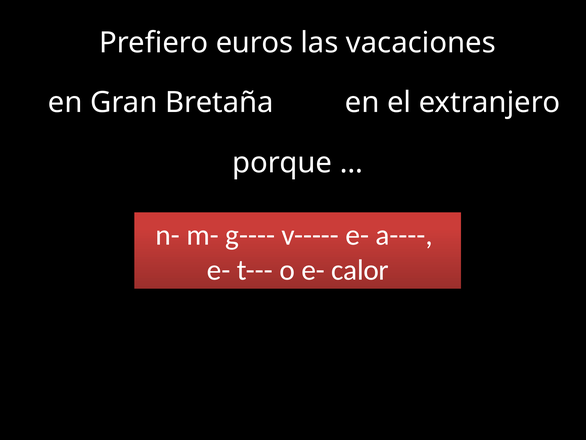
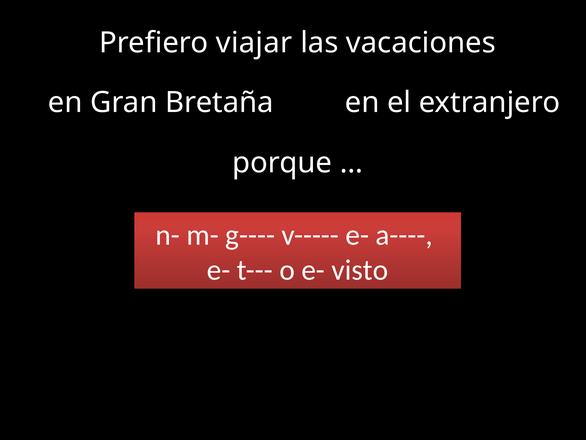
euros: euros -> viajar
calor: calor -> visto
